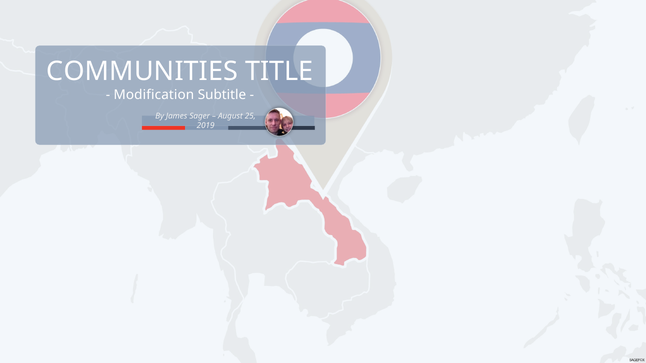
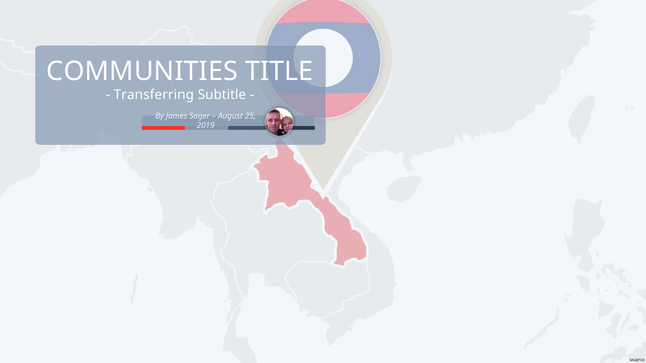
Modification: Modification -> Transferring
